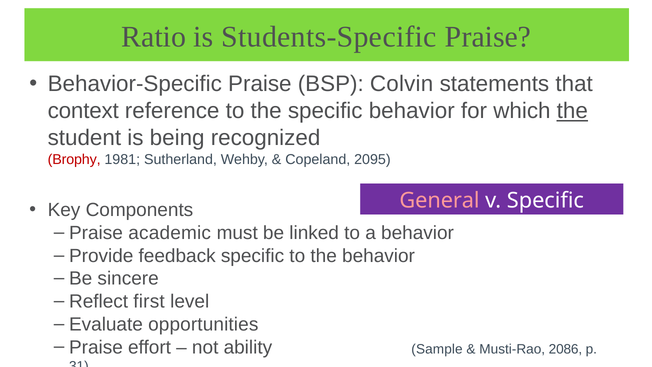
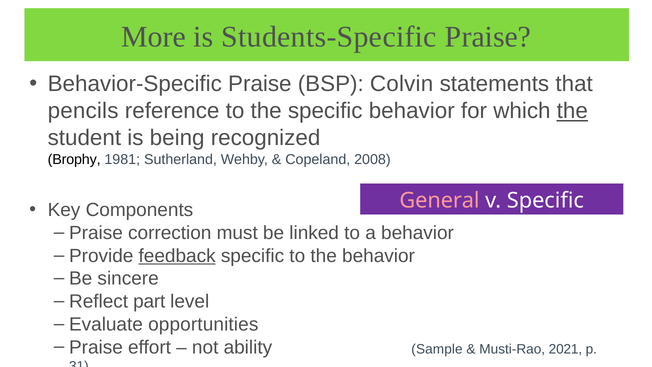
Ratio: Ratio -> More
context: context -> pencils
Brophy colour: red -> black
2095: 2095 -> 2008
academic: academic -> correction
feedback underline: none -> present
first: first -> part
2086: 2086 -> 2021
